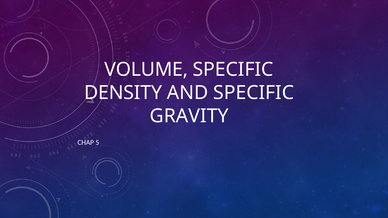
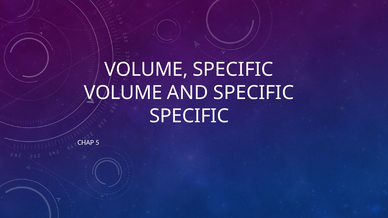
DENSITY at (123, 93): DENSITY -> VOLUME
GRAVITY at (189, 116): GRAVITY -> SPECIFIC
